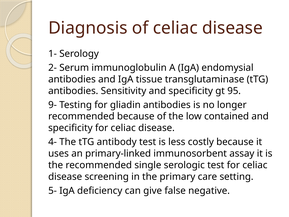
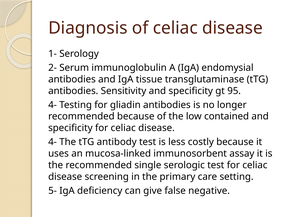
9- at (53, 105): 9- -> 4-
primary-linked: primary-linked -> mucosa-linked
